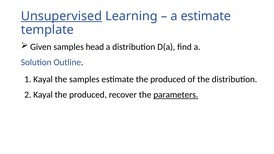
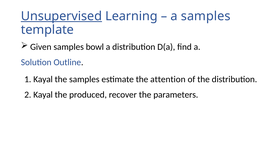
a estimate: estimate -> samples
head: head -> bowl
estimate the produced: produced -> attention
parameters underline: present -> none
